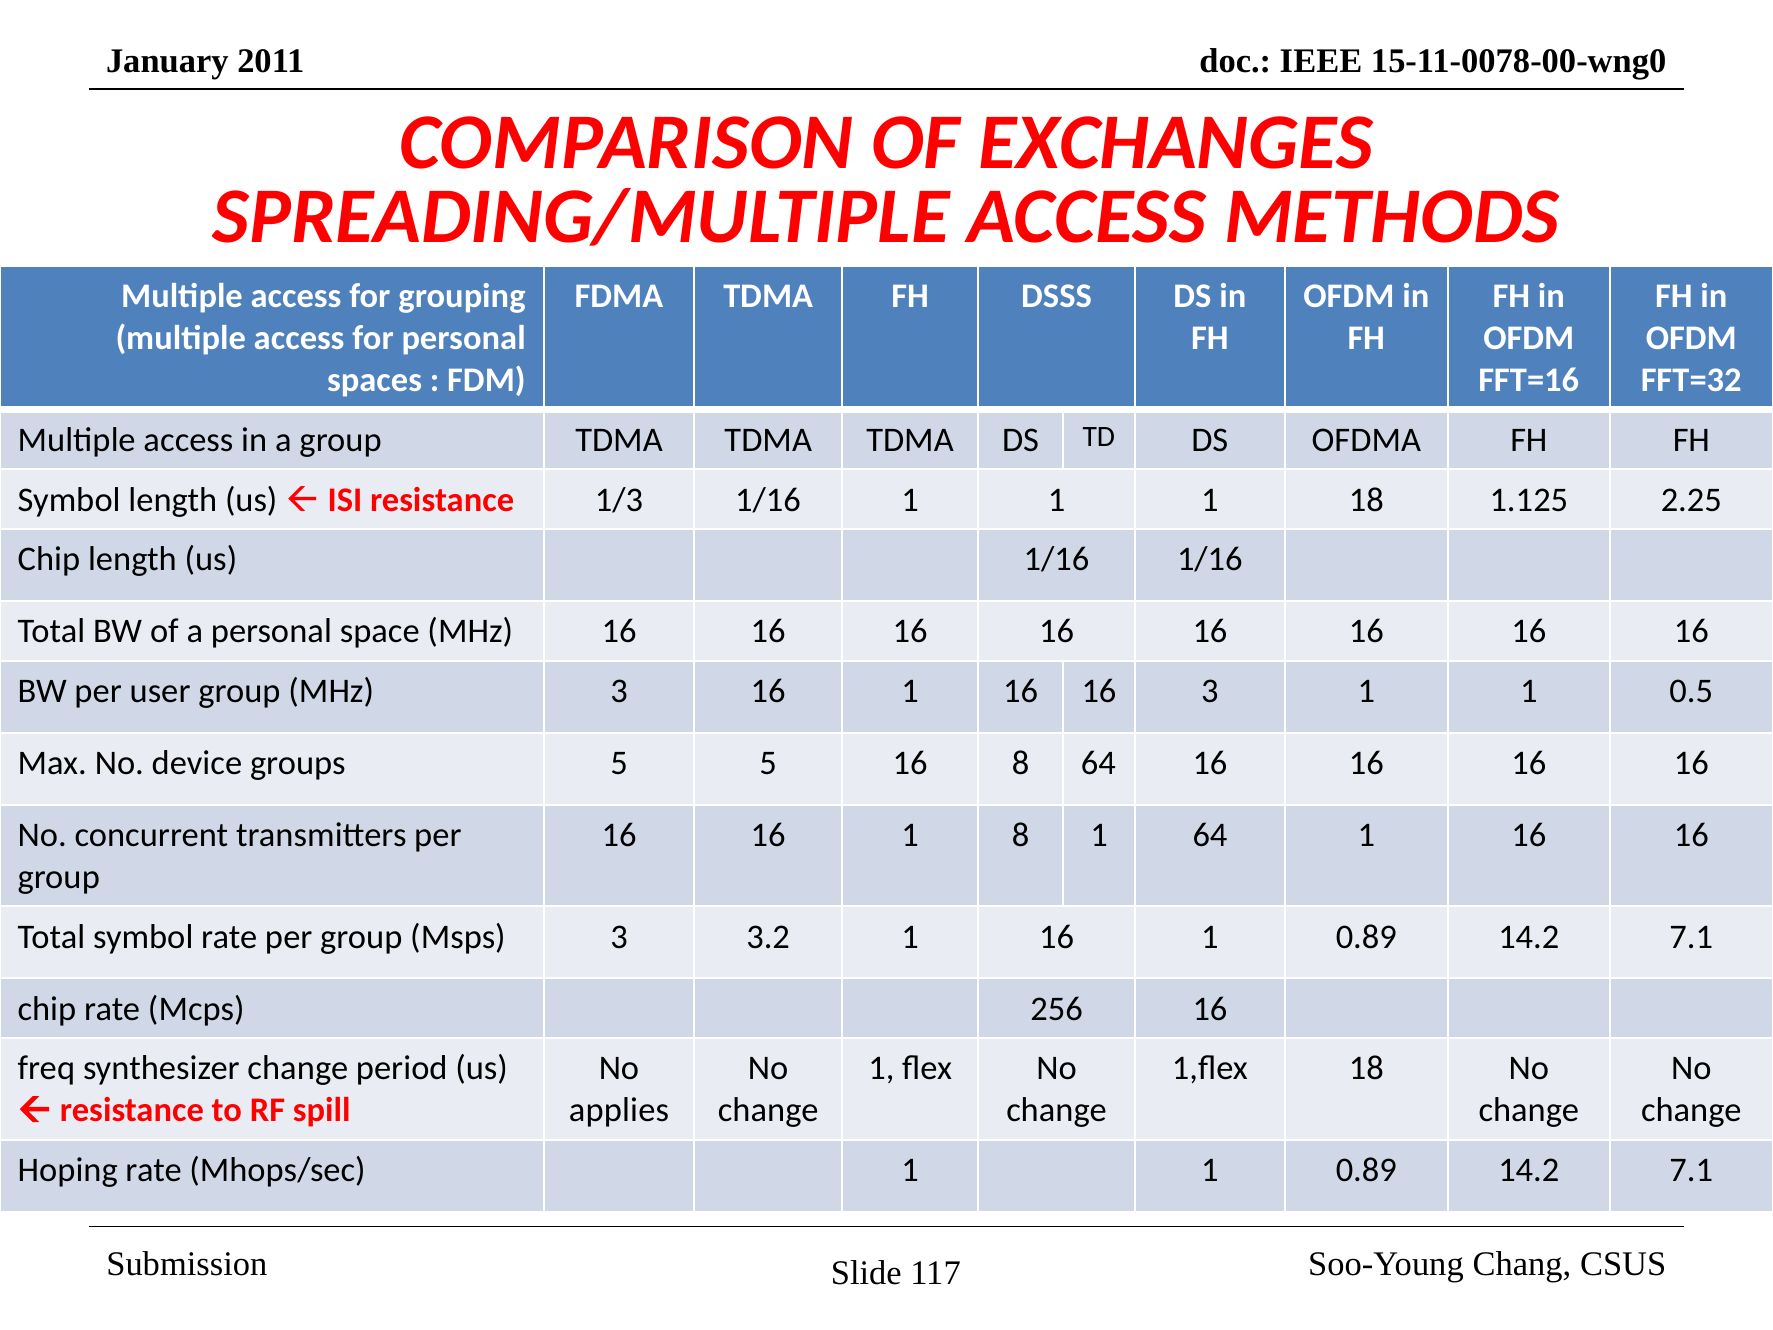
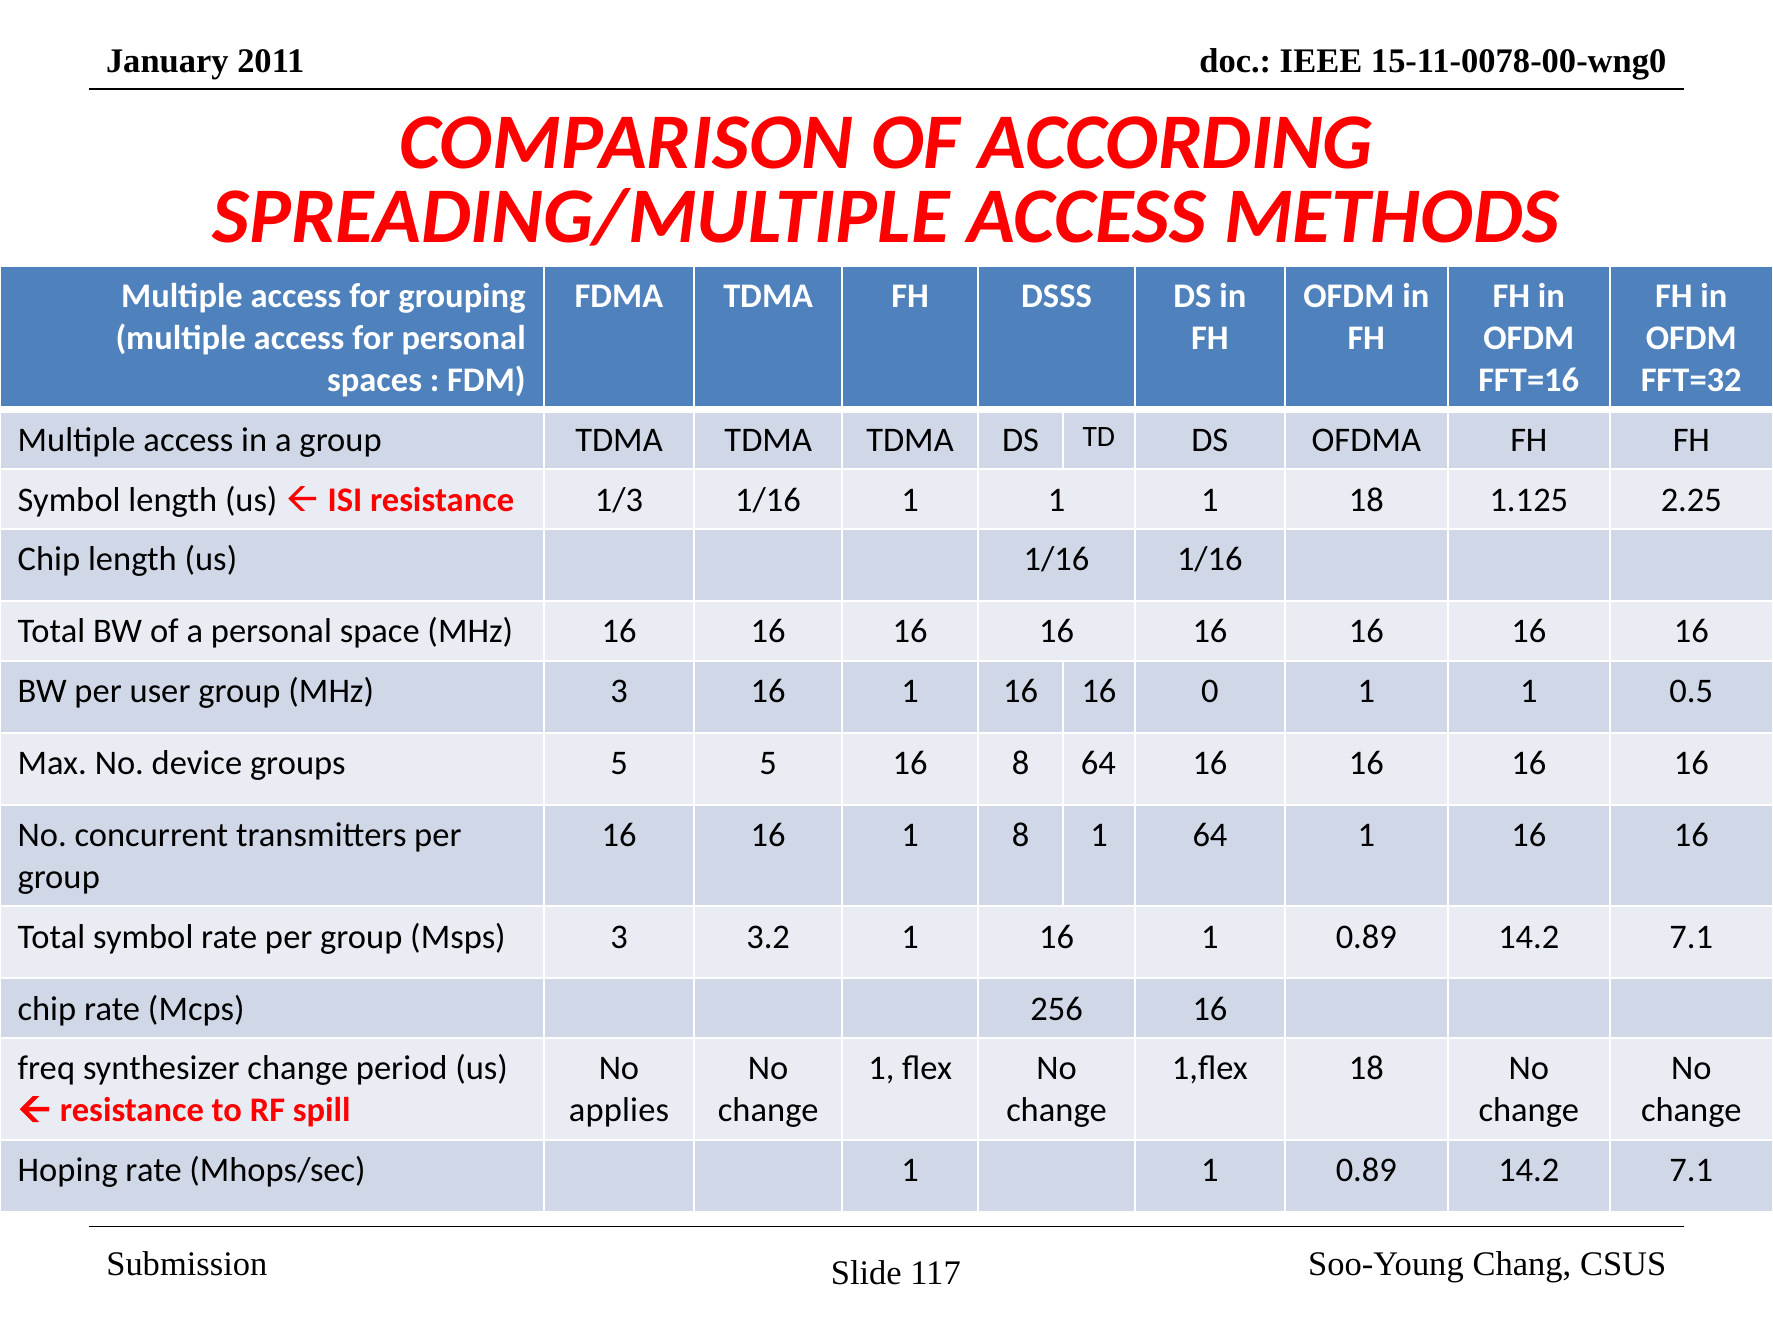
EXCHANGES: EXCHANGES -> ACCORDING
16 3: 3 -> 0
